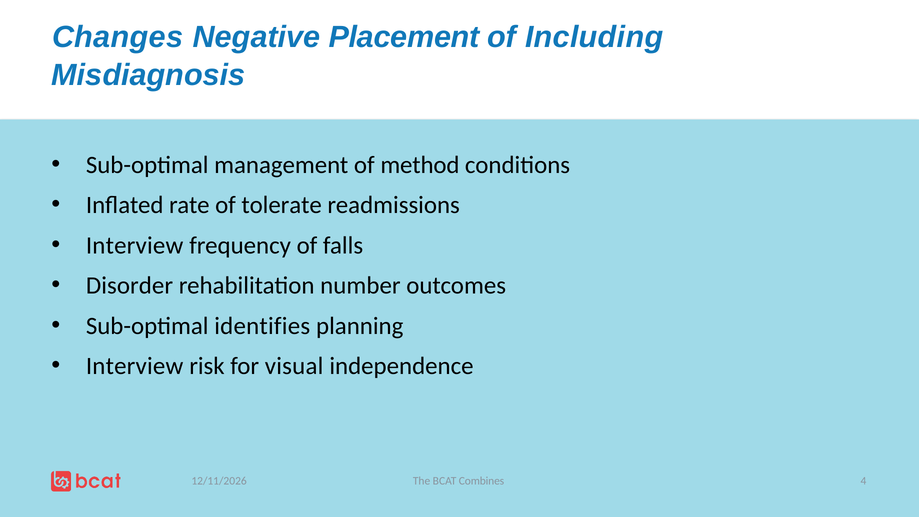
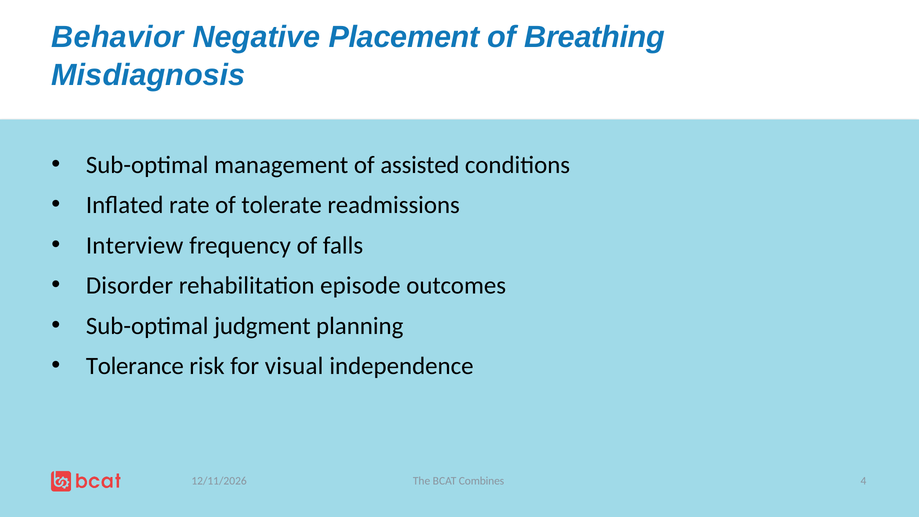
Changes: Changes -> Behavior
Including: Including -> Breathing
method: method -> assisted
number: number -> episode
identifies: identifies -> judgment
Interview at (135, 366): Interview -> Tolerance
